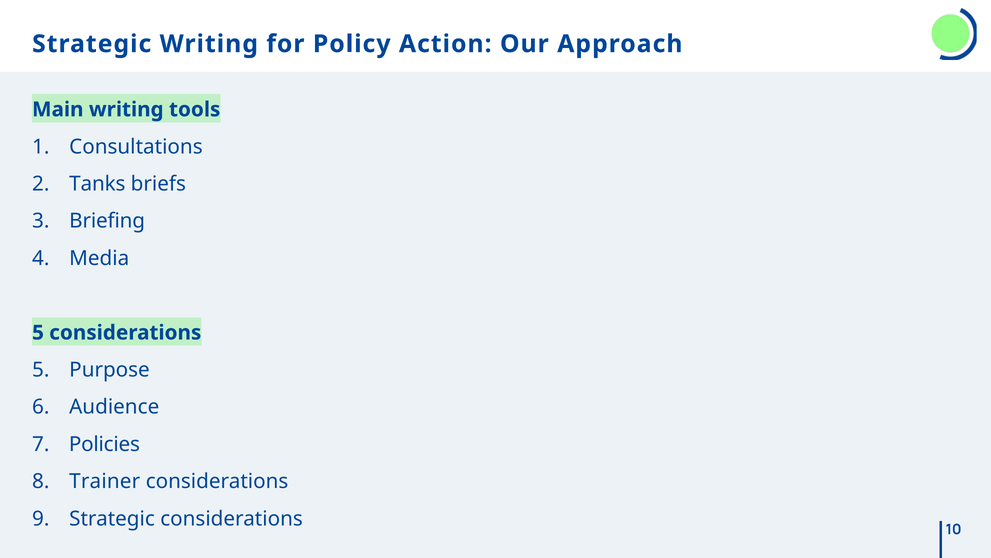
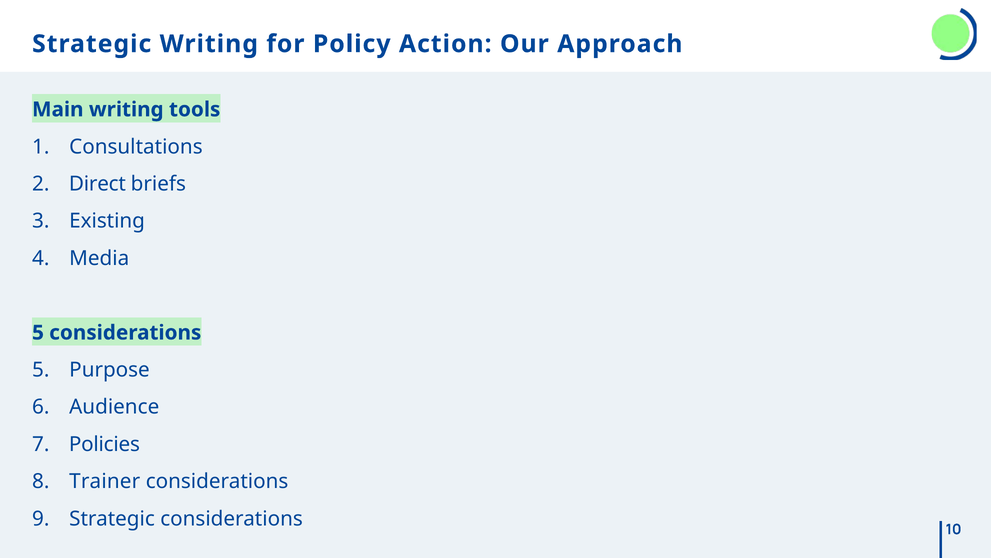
Tanks: Tanks -> Direct
Briefing: Briefing -> Existing
